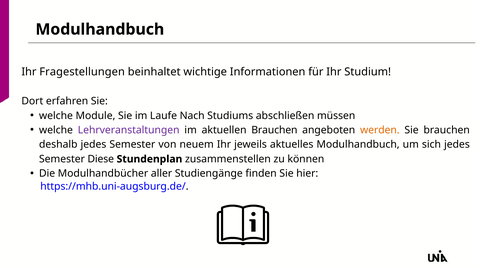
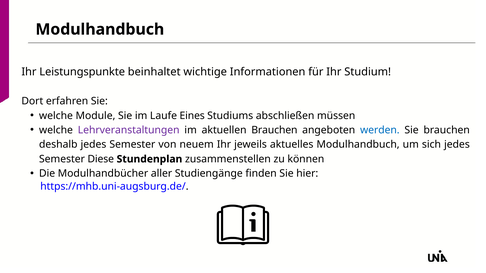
Fragestellungen: Fragestellungen -> Leistungspunkte
Nach: Nach -> Eines
werden colour: orange -> blue
